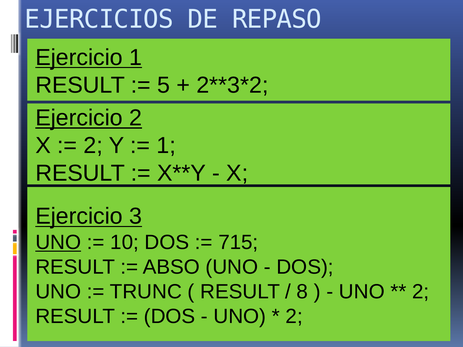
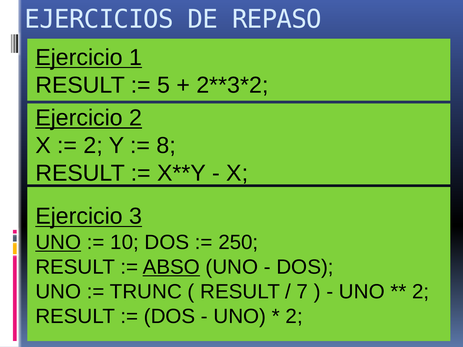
1 at (166, 146): 1 -> 8
715: 715 -> 250
ABSO underline: none -> present
8: 8 -> 7
